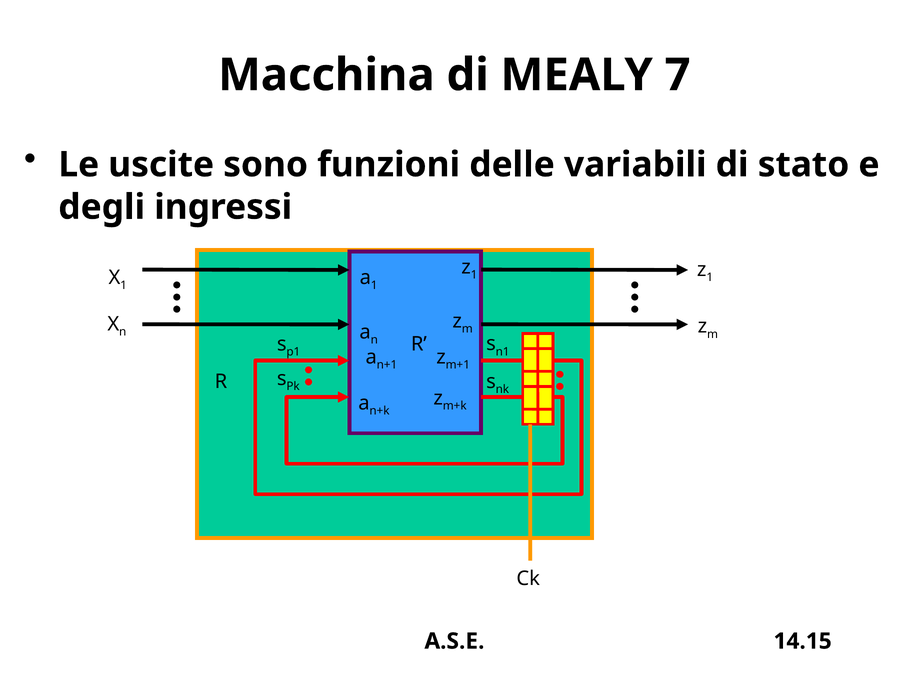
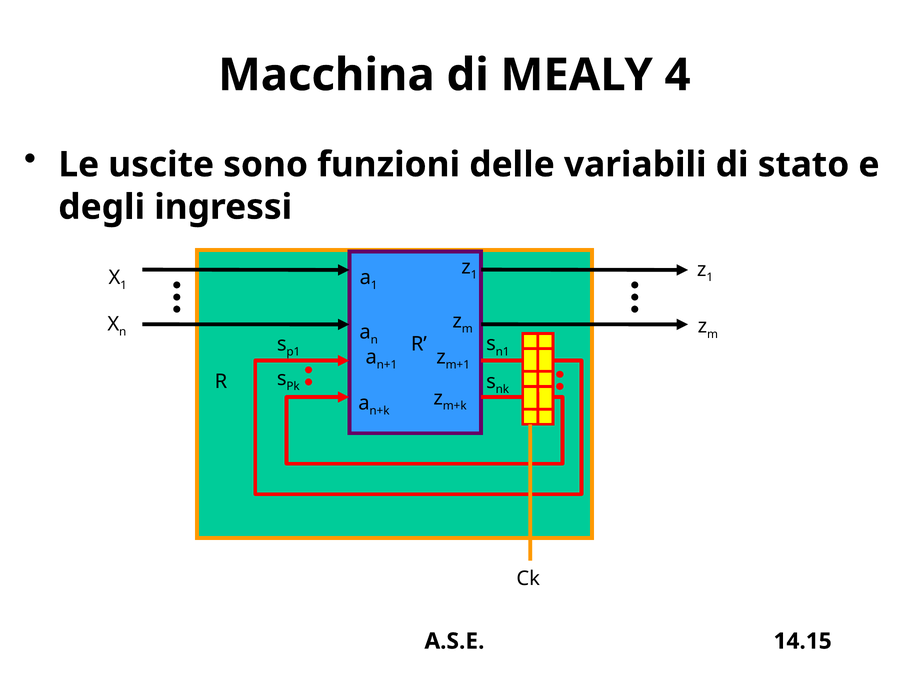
7: 7 -> 4
